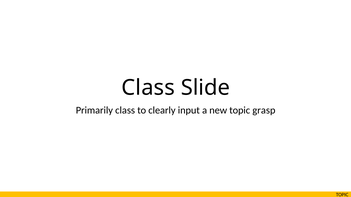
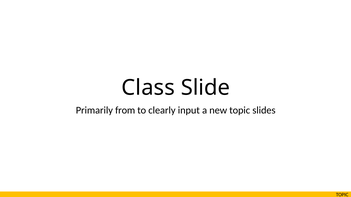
Primarily class: class -> from
grasp: grasp -> slides
